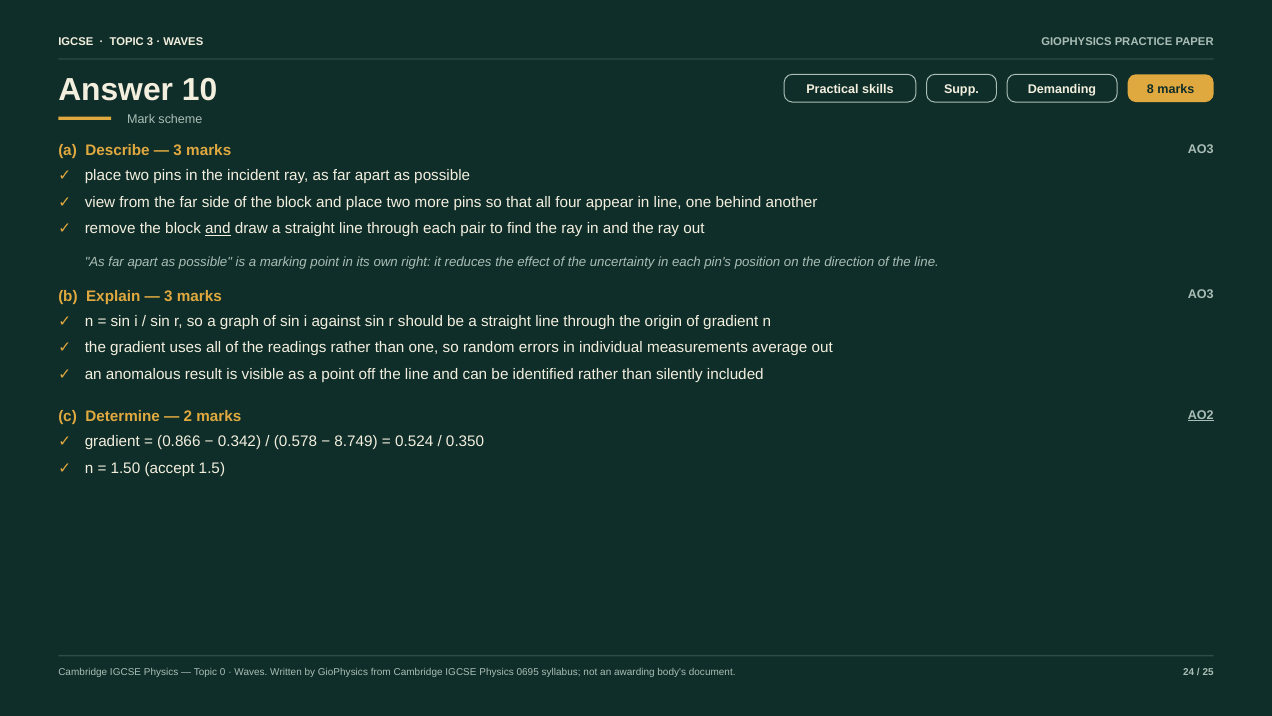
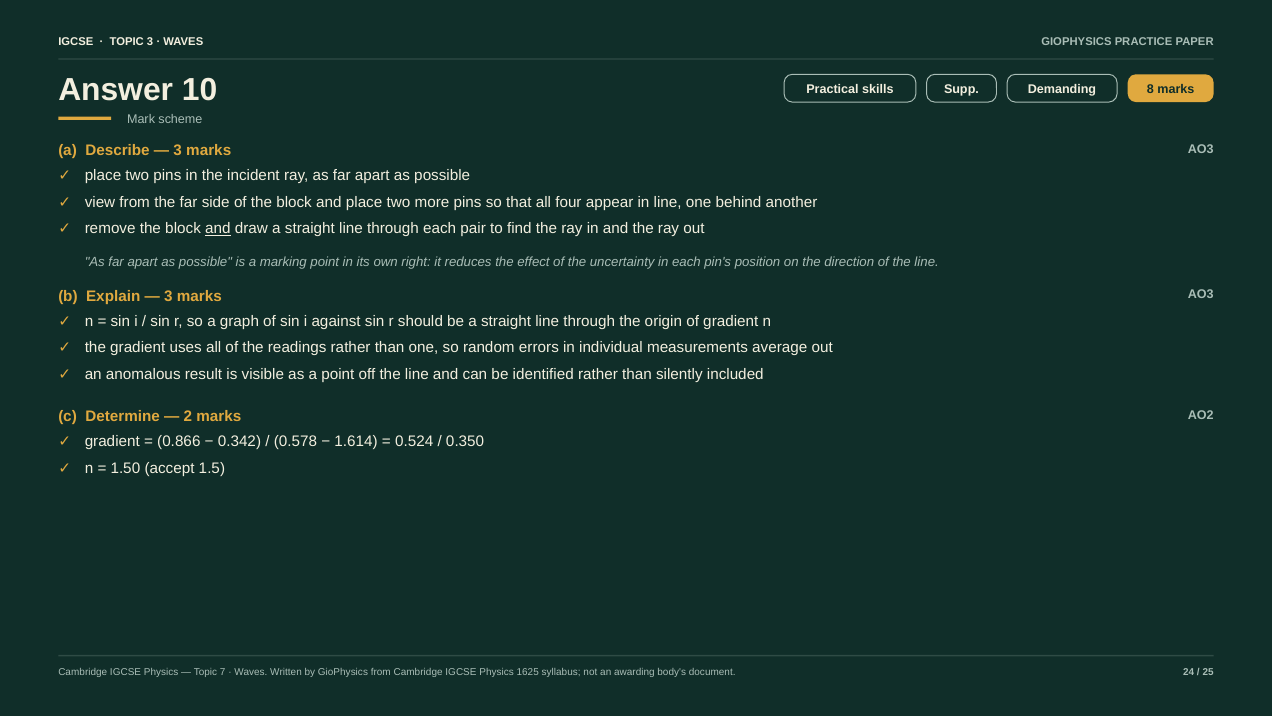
AO2 underline: present -> none
8.749: 8.749 -> 1.614
0: 0 -> 7
0695: 0695 -> 1625
